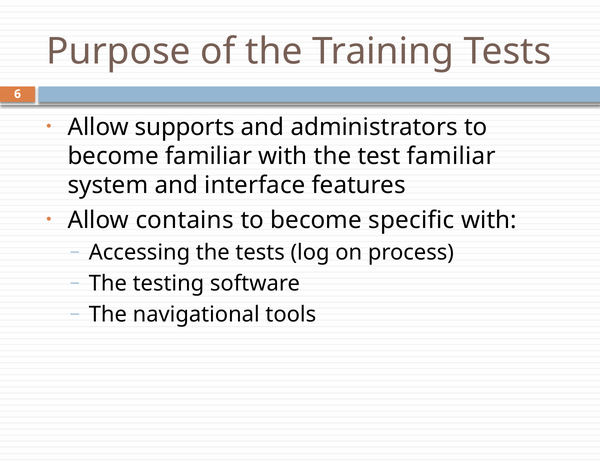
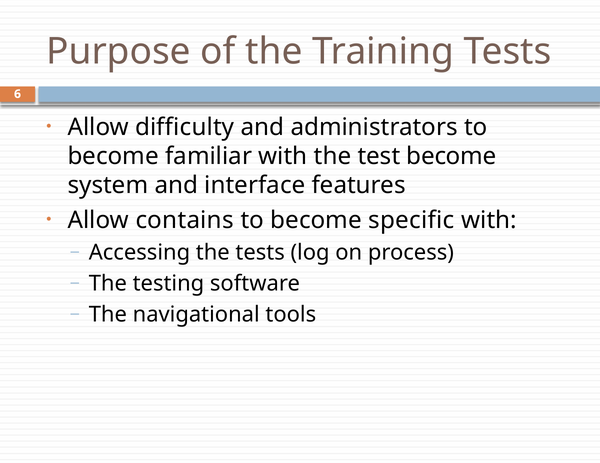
supports: supports -> difficulty
test familiar: familiar -> become
